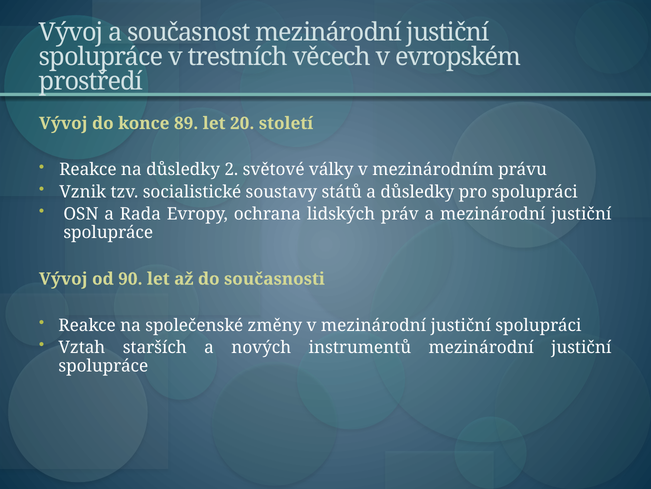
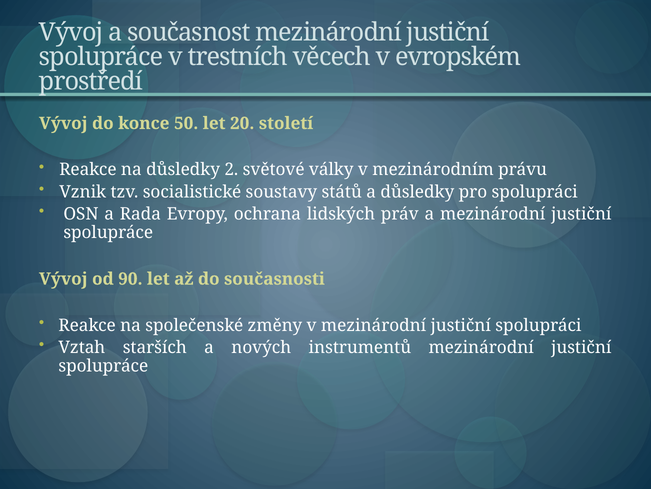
89: 89 -> 50
